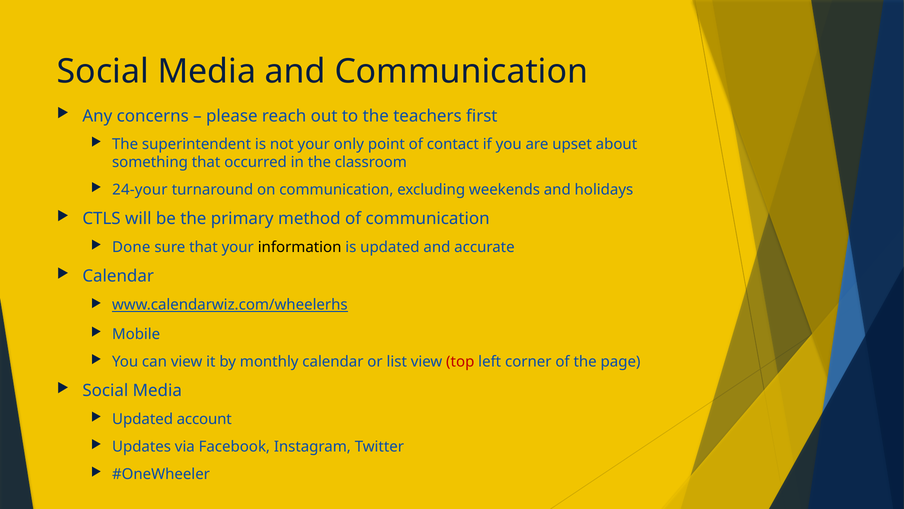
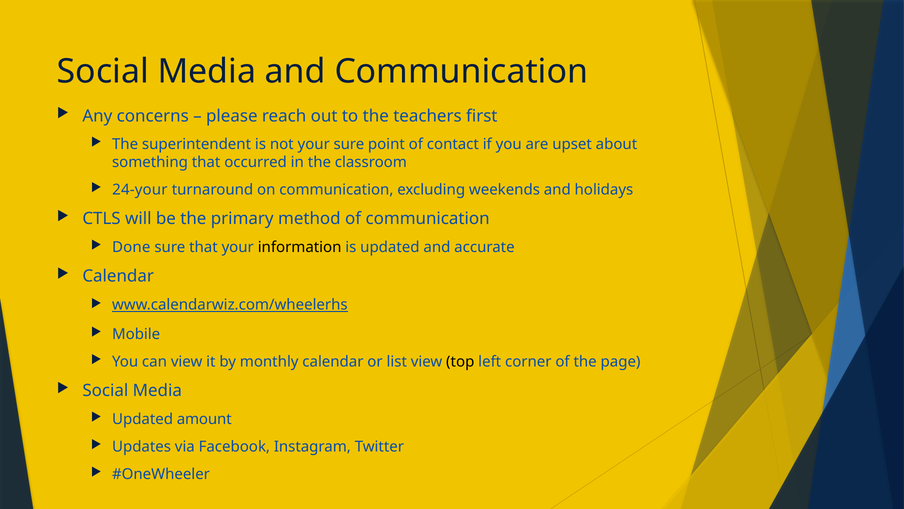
your only: only -> sure
top colour: red -> black
account: account -> amount
